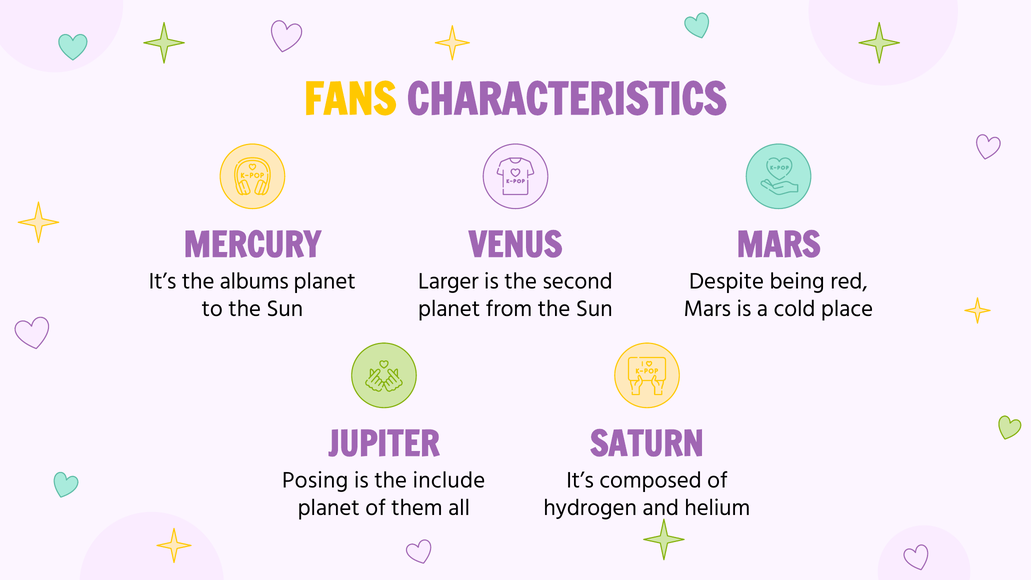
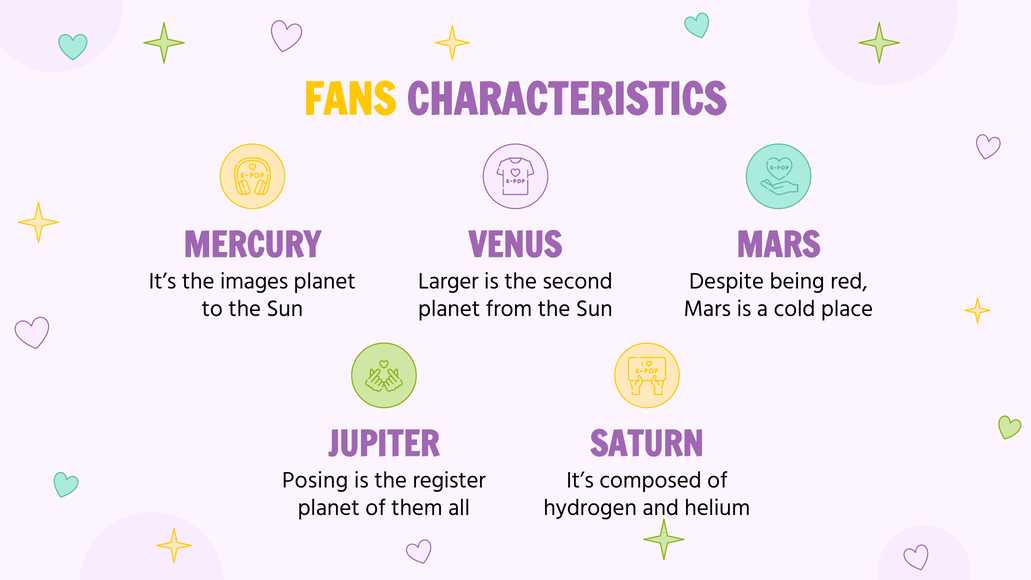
albums: albums -> images
include: include -> register
